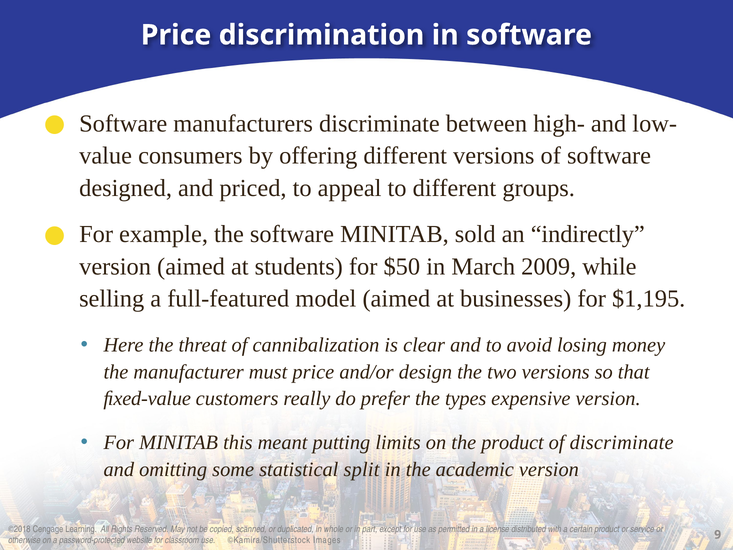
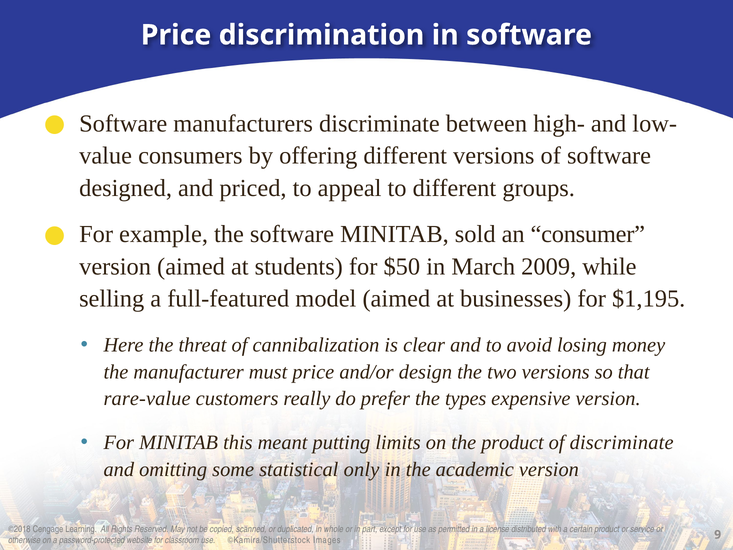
indirectly: indirectly -> consumer
ﬁxed-value: ﬁxed-value -> rare-value
split: split -> only
